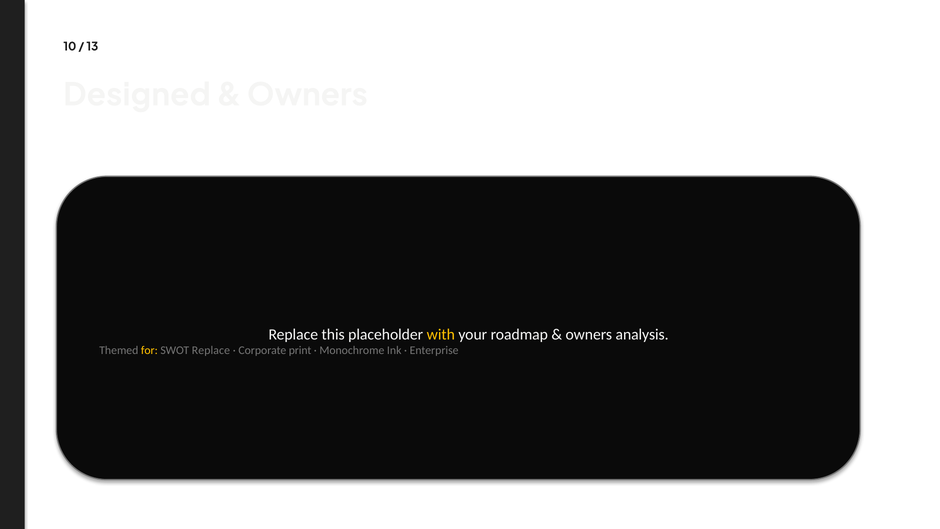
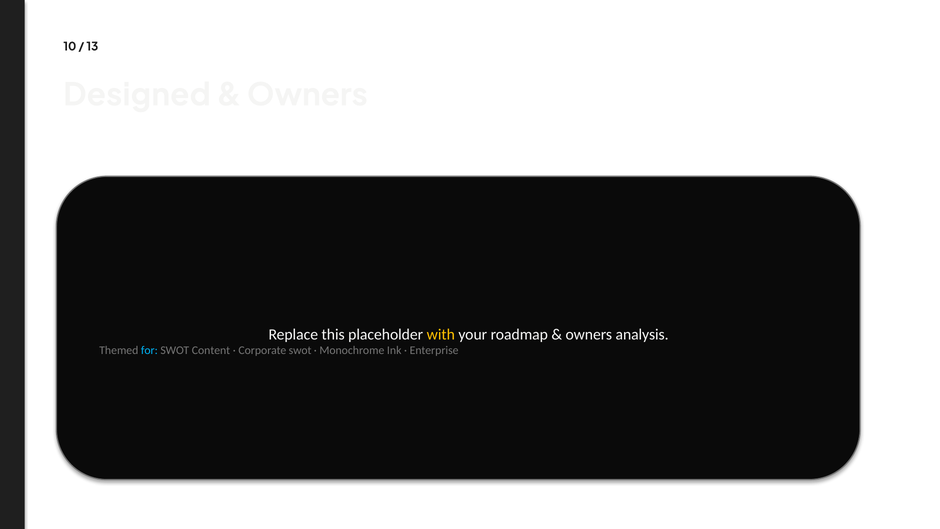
for colour: yellow -> light blue
SWOT Replace: Replace -> Content
Corporate print: print -> swot
